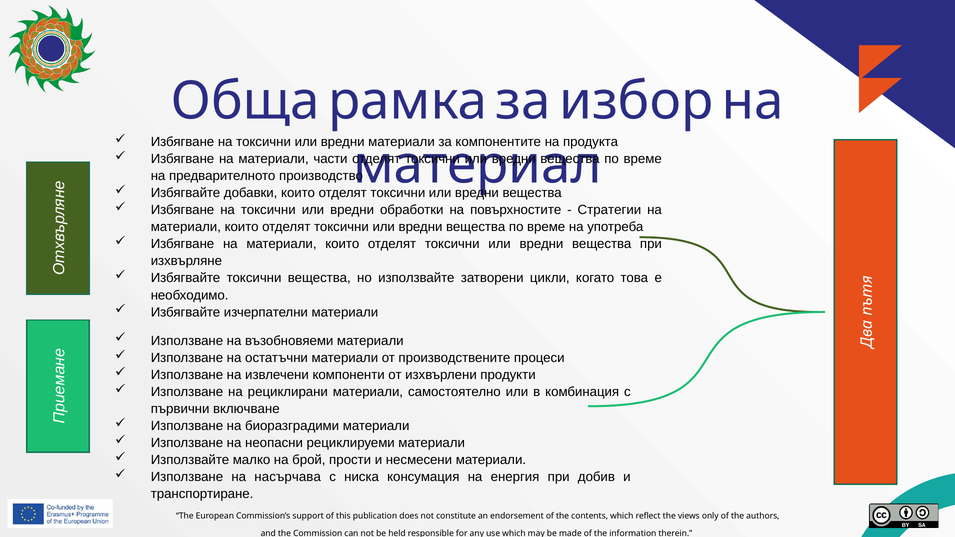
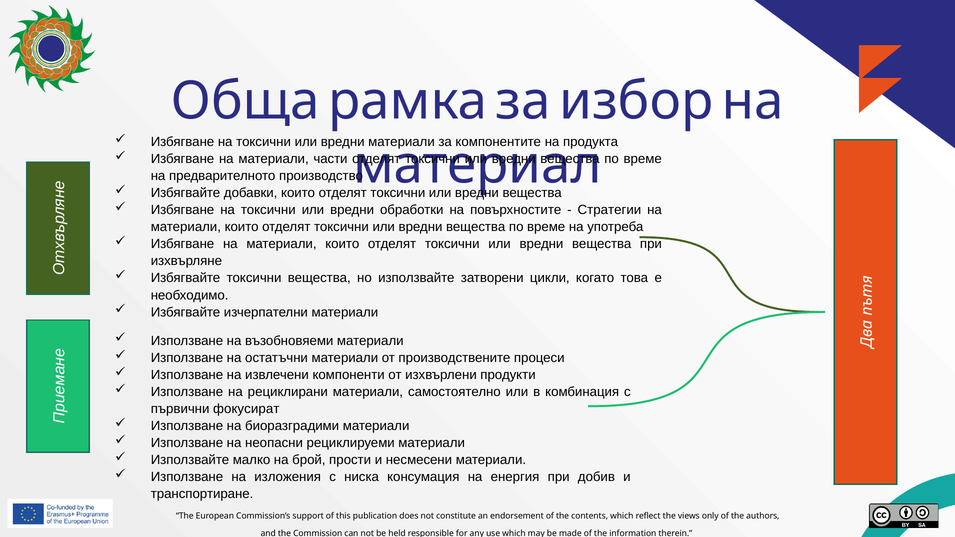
включване: включване -> фокусират
насърчава: насърчава -> изложения
